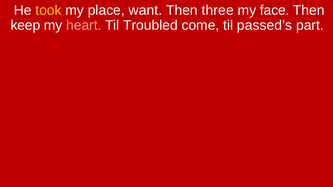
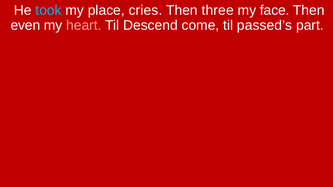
took colour: yellow -> light blue
want: want -> cries
keep: keep -> even
Troubled: Troubled -> Descend
